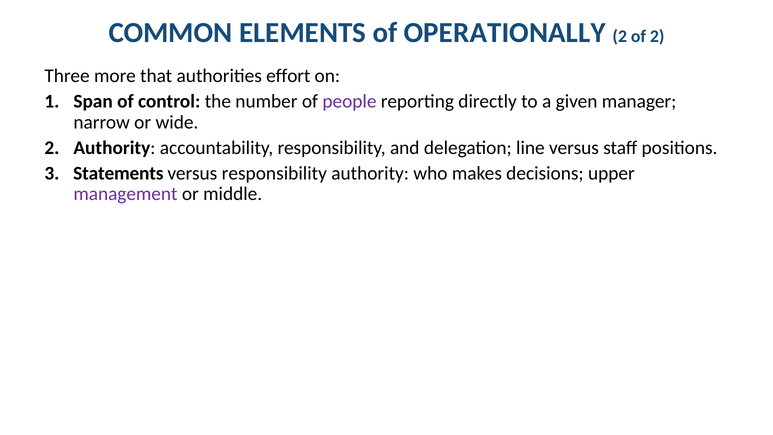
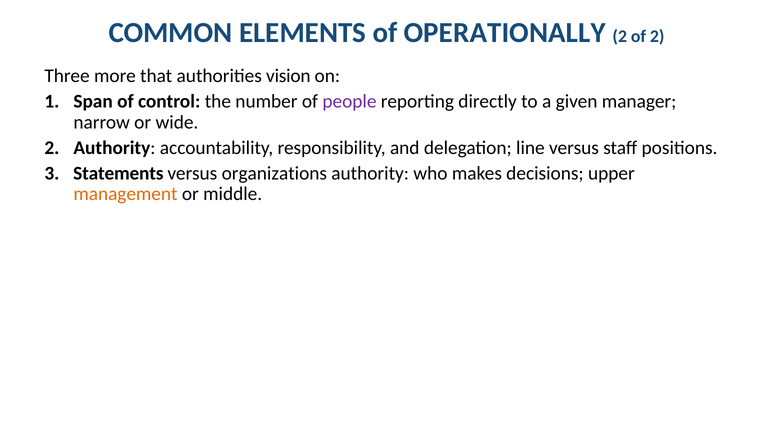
effort: effort -> vision
versus responsibility: responsibility -> organizations
management colour: purple -> orange
